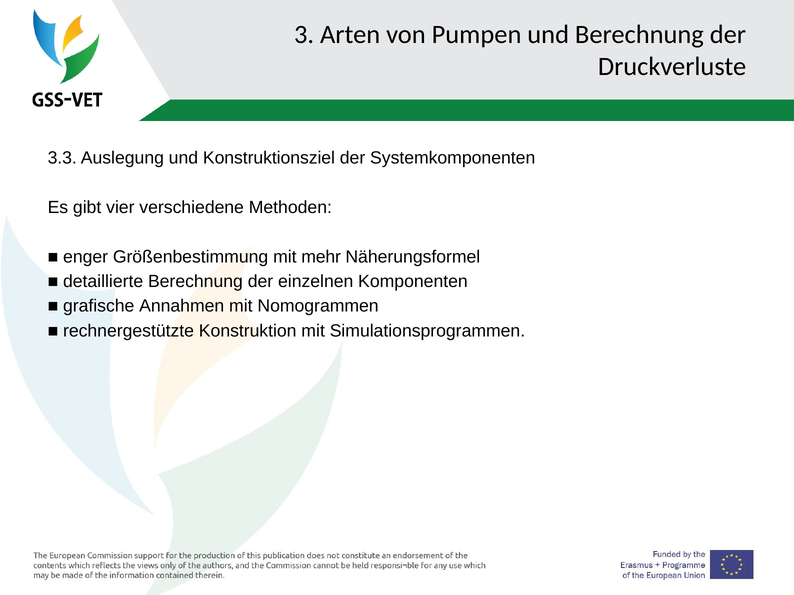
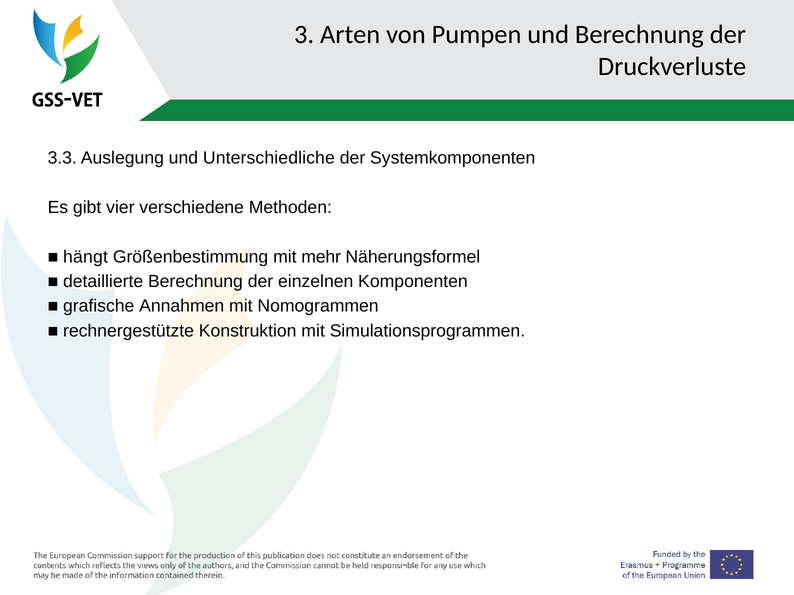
Konstruktionsziel: Konstruktionsziel -> Unterschiedliche
enger: enger -> hängt
